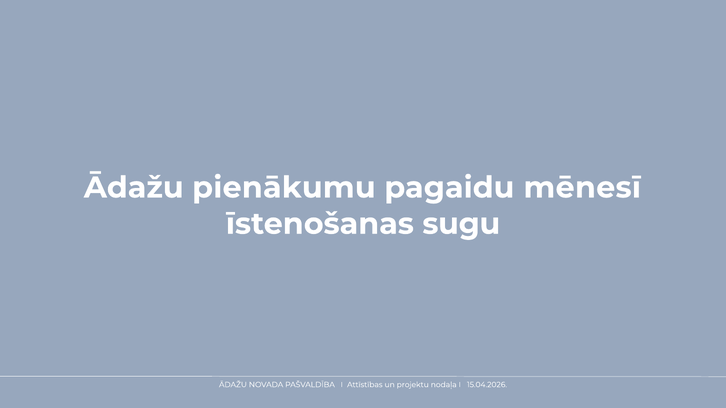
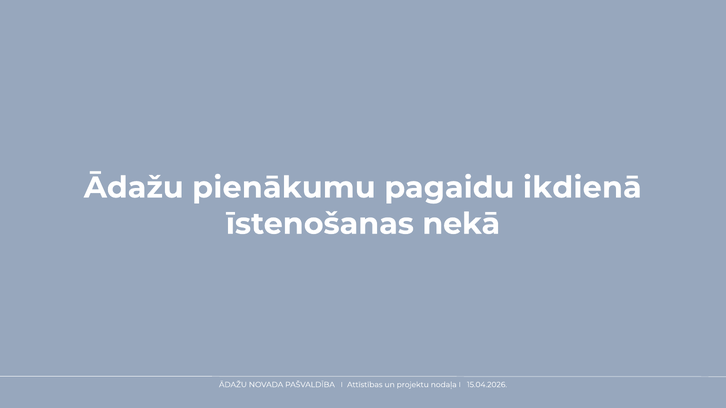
mēnesī: mēnesī -> ikdienā
sugu: sugu -> nekā
